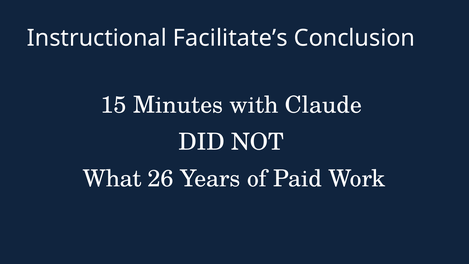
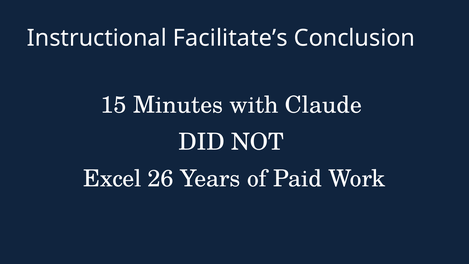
What: What -> Excel
